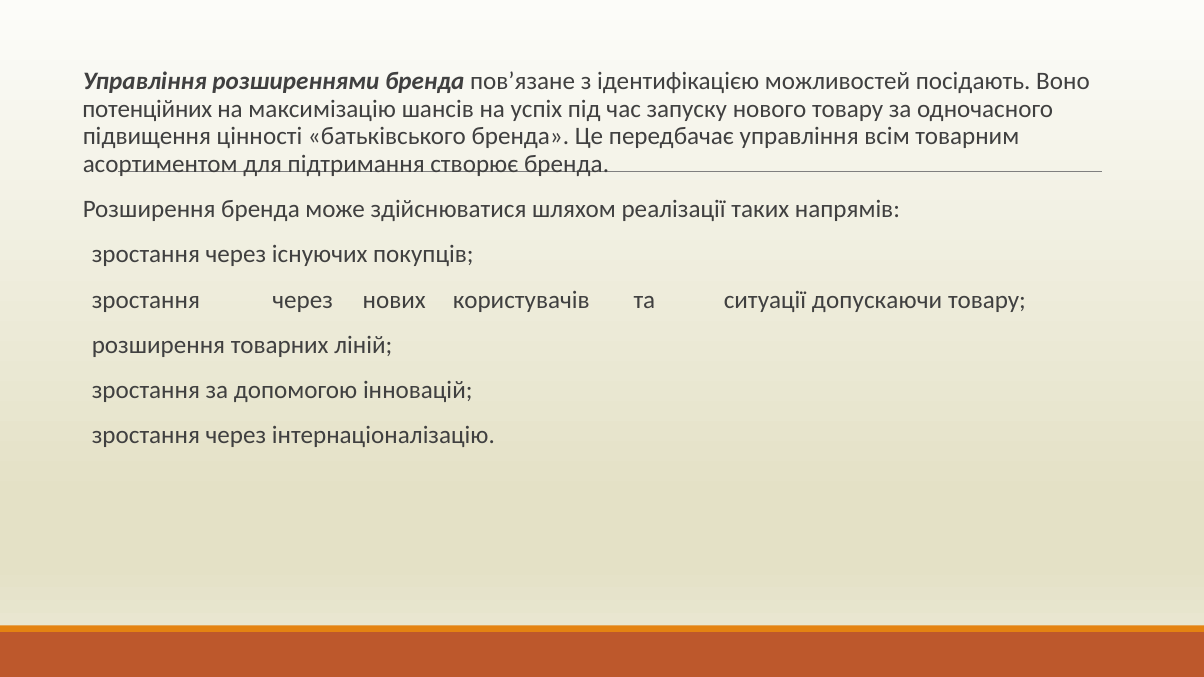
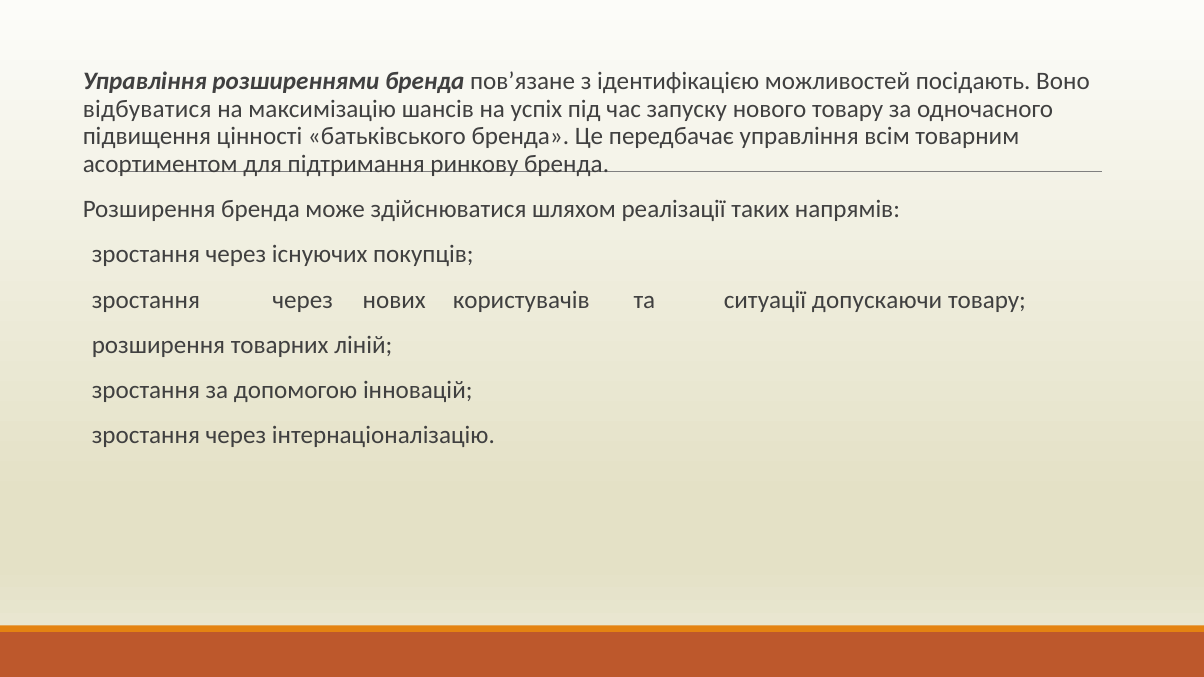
потенційних: потенційних -> відбуватися
створює: створює -> ринкову
